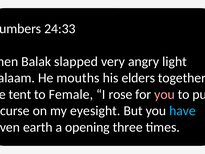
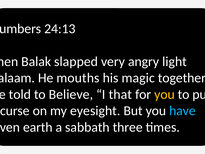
24:33: 24:33 -> 24:13
elders: elders -> magic
tent: tent -> told
Female: Female -> Believe
rose: rose -> that
you at (164, 94) colour: pink -> yellow
opening: opening -> sabbath
